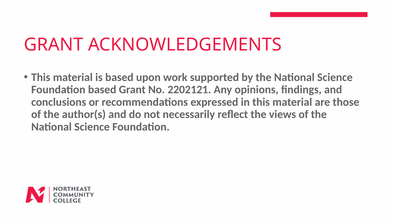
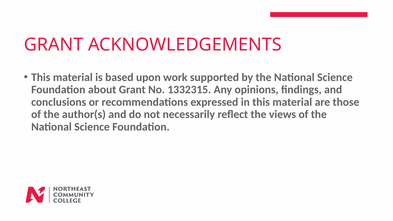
Foundation based: based -> about
2202121: 2202121 -> 1332315
